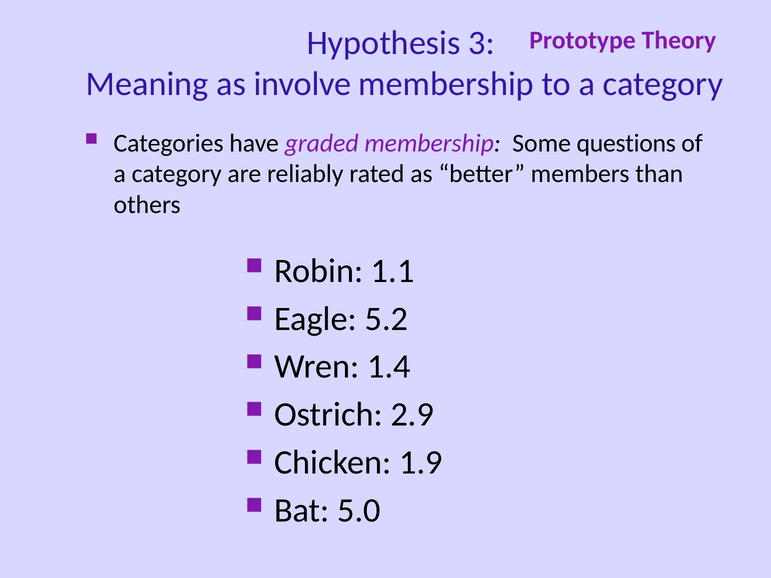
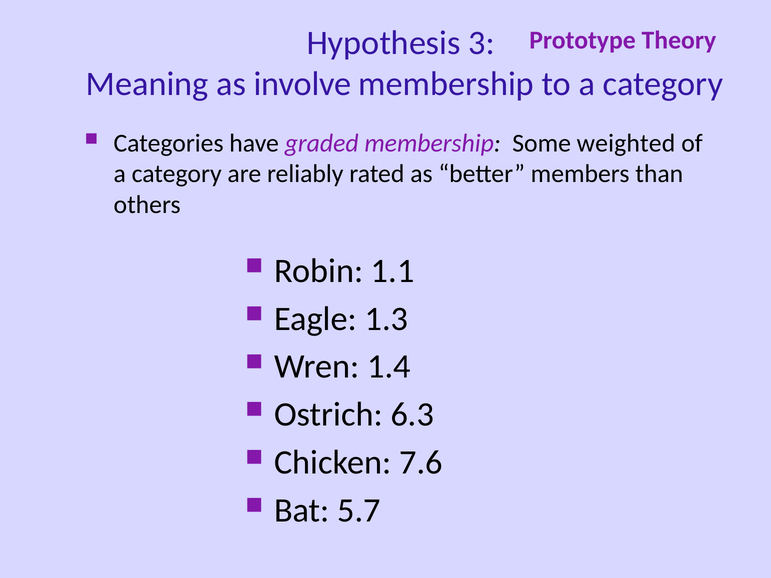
questions: questions -> weighted
5.2: 5.2 -> 1.3
2.9: 2.9 -> 6.3
1.9: 1.9 -> 7.6
5.0: 5.0 -> 5.7
